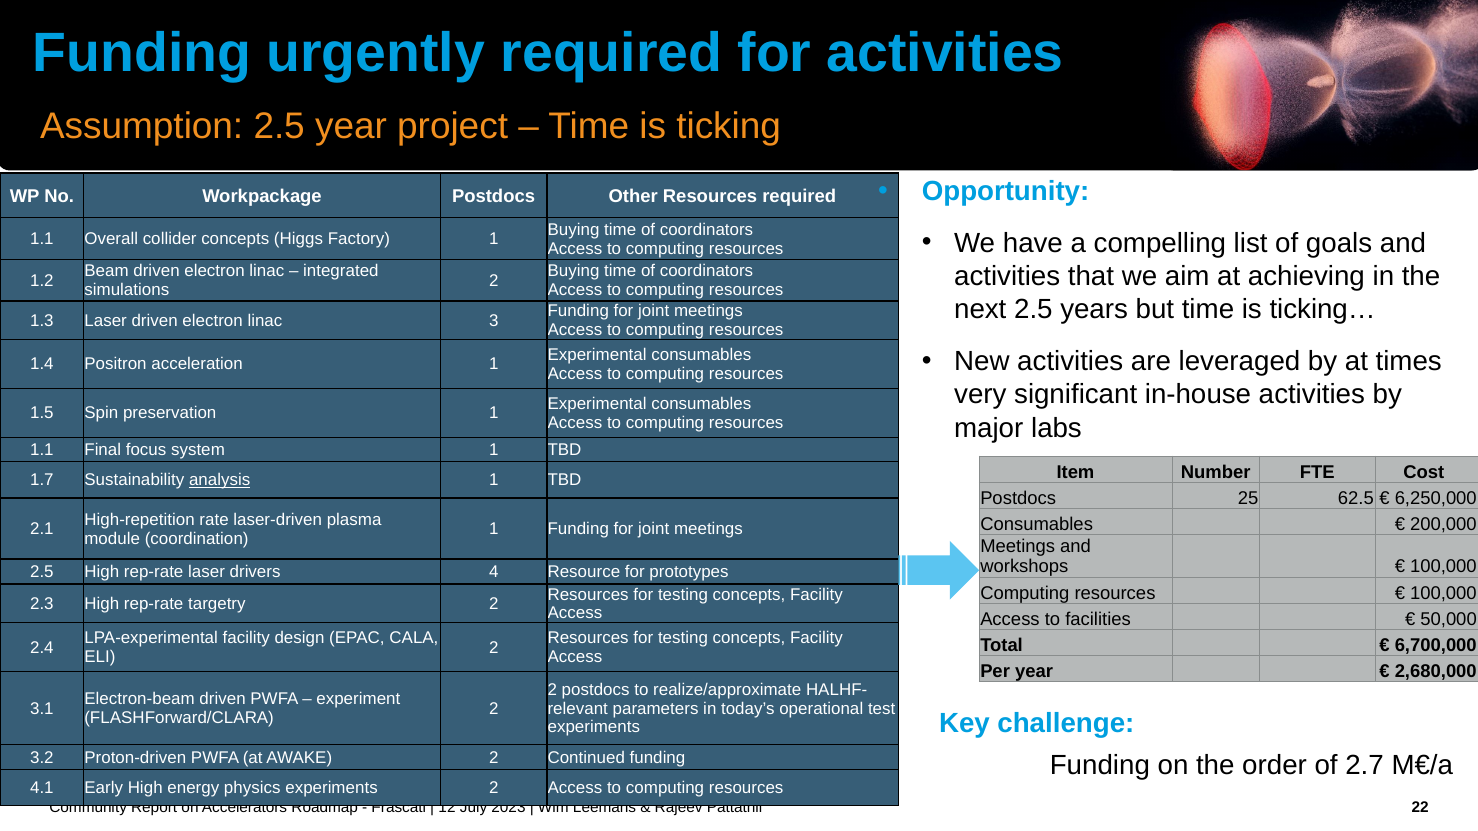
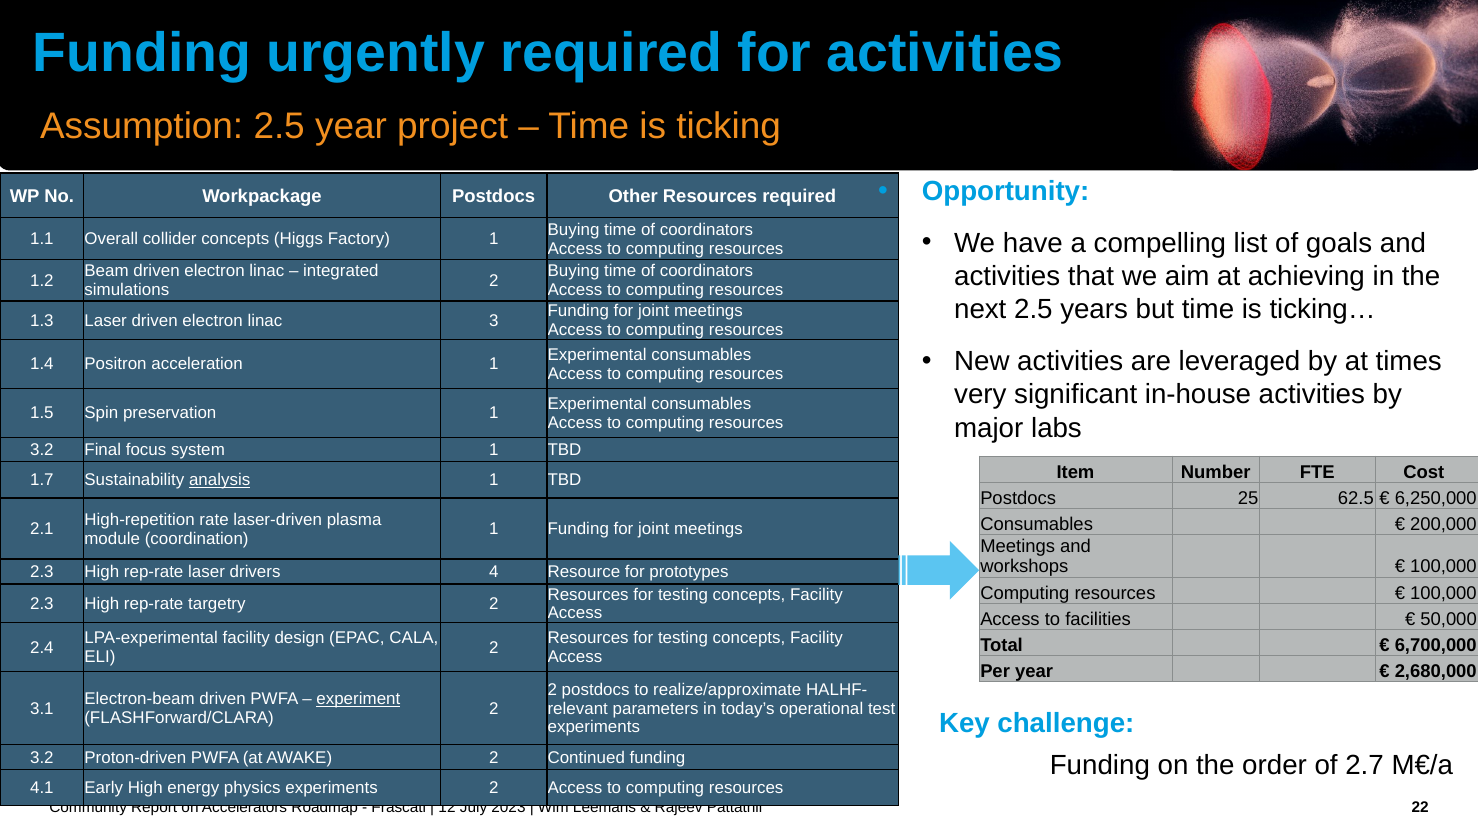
1.1 at (42, 450): 1.1 -> 3.2
2.5 at (42, 572): 2.5 -> 2.3
experiment underline: none -> present
